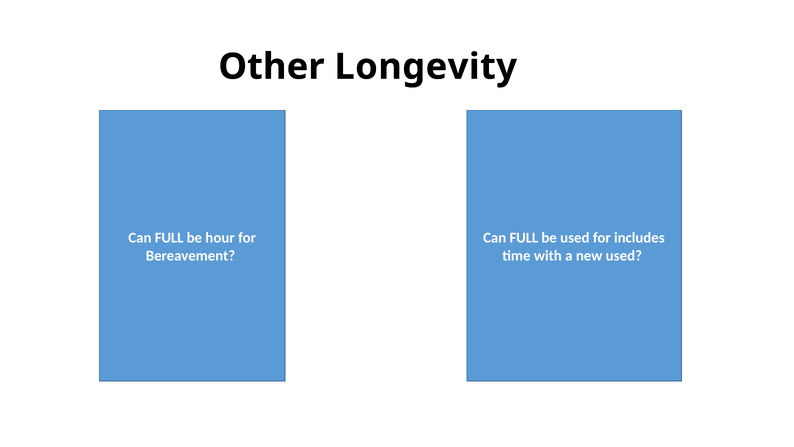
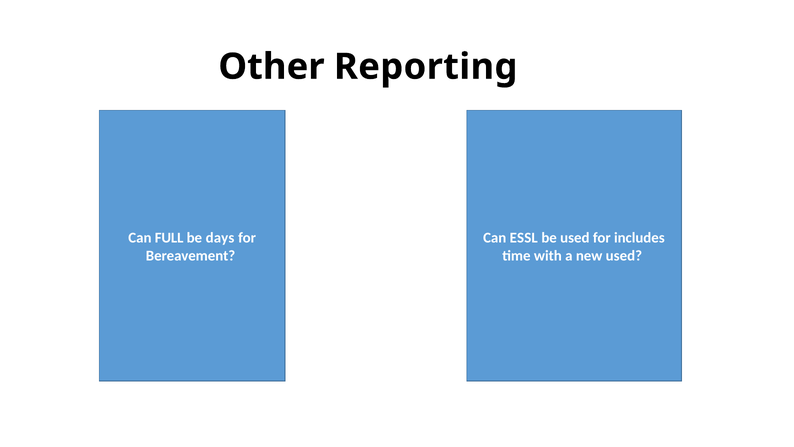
Longevity: Longevity -> Reporting
hour: hour -> days
FULL at (524, 238): FULL -> ESSL
